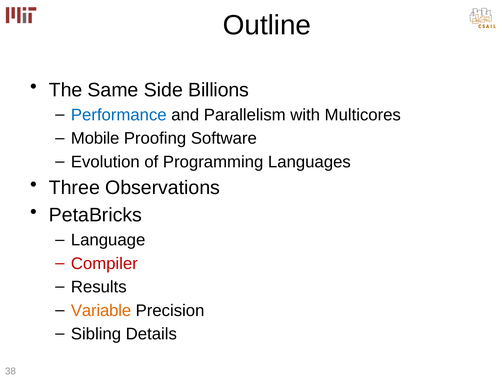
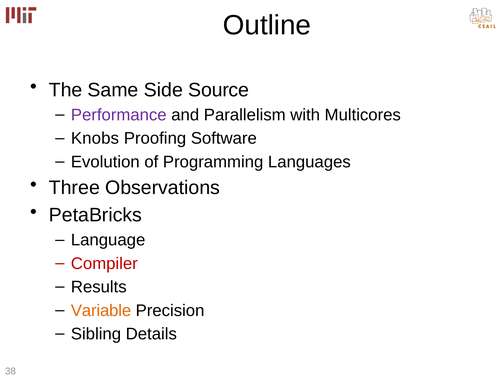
Billions: Billions -> Source
Performance colour: blue -> purple
Mobile: Mobile -> Knobs
